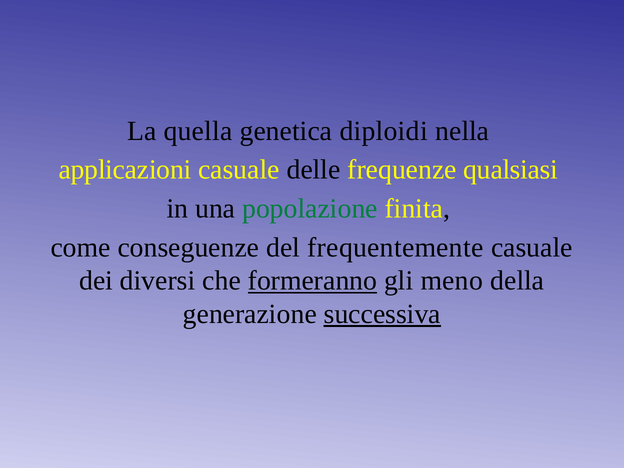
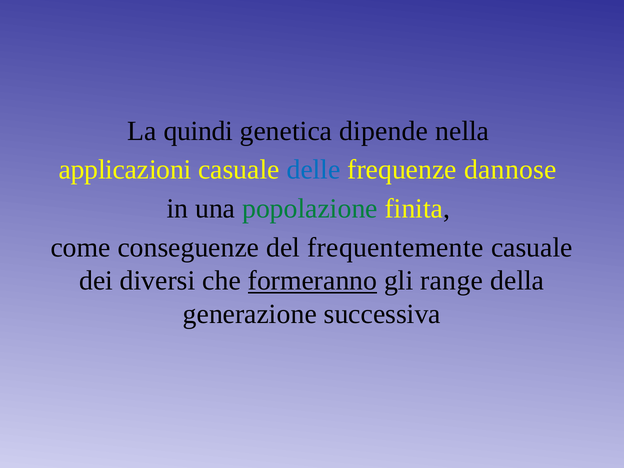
quella: quella -> quindi
diploidi: diploidi -> dipende
delle colour: black -> blue
qualsiasi: qualsiasi -> dannose
meno: meno -> range
successiva underline: present -> none
